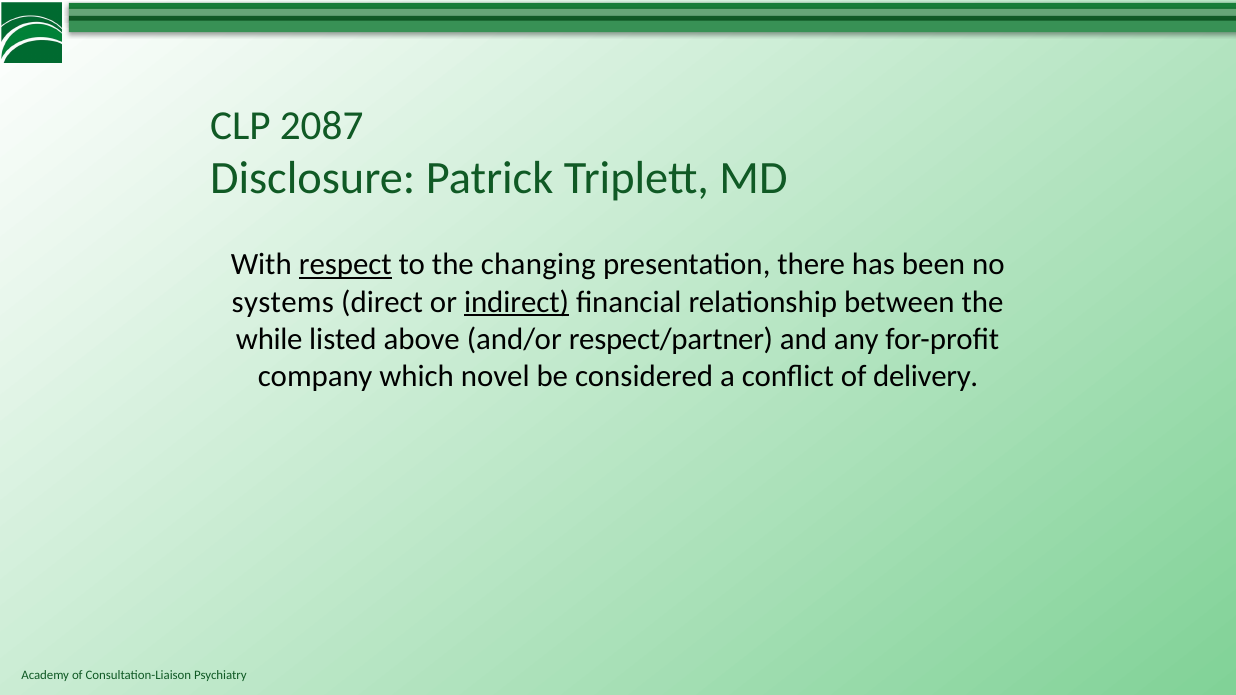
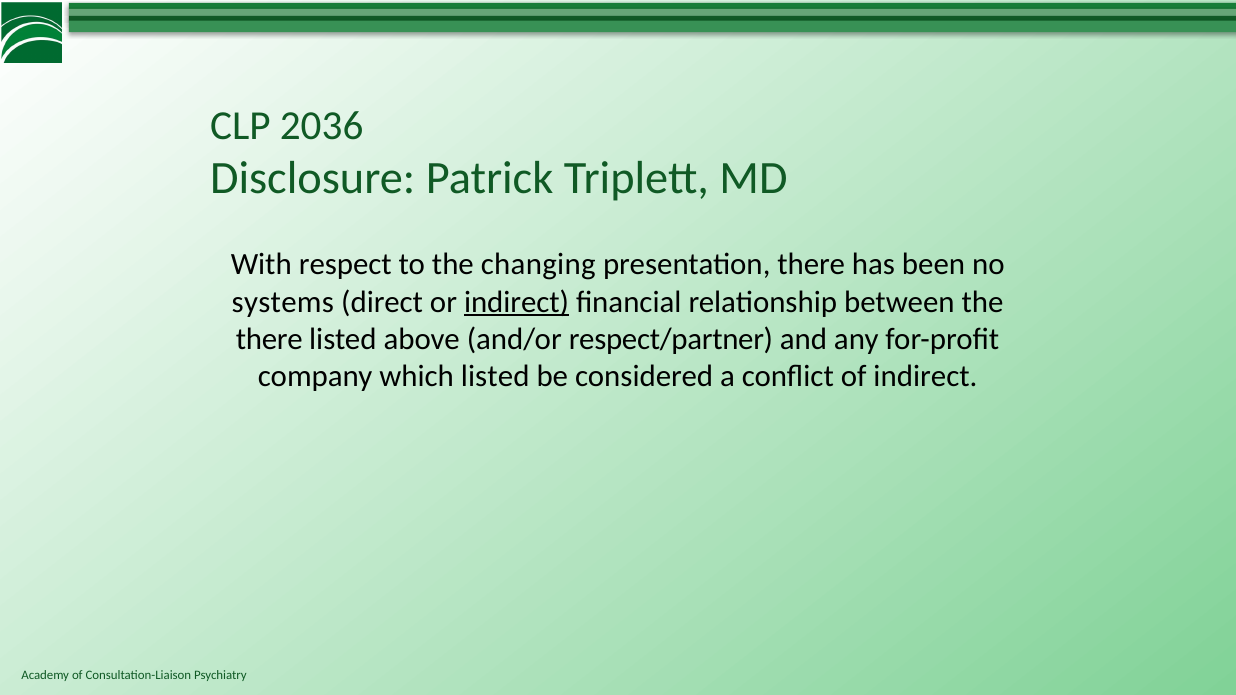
2087: 2087 -> 2036
respect underline: present -> none
while at (269, 339): while -> there
which novel: novel -> listed
of delivery: delivery -> indirect
